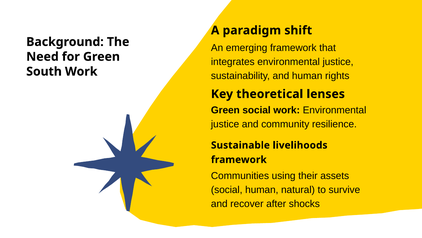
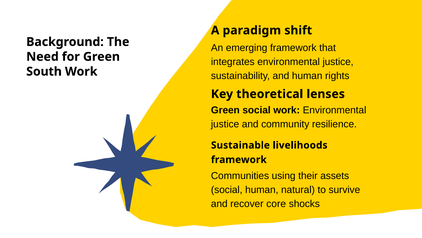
after: after -> core
